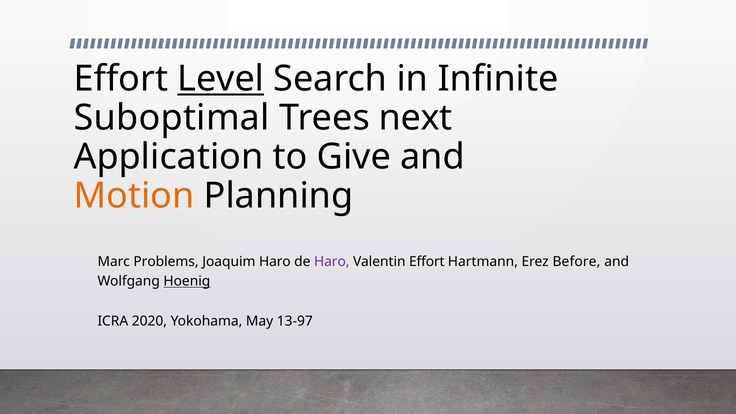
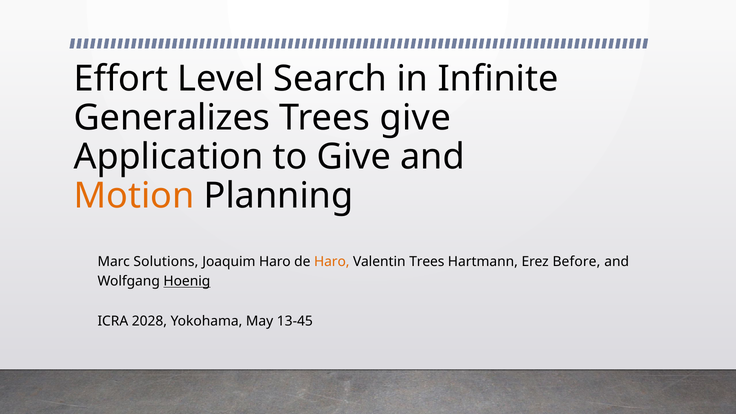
Level underline: present -> none
Suboptimal: Suboptimal -> Generalizes
Trees next: next -> give
Problems: Problems -> Solutions
Haro at (332, 262) colour: purple -> orange
Valentin Effort: Effort -> Trees
2020: 2020 -> 2028
13-97: 13-97 -> 13-45
